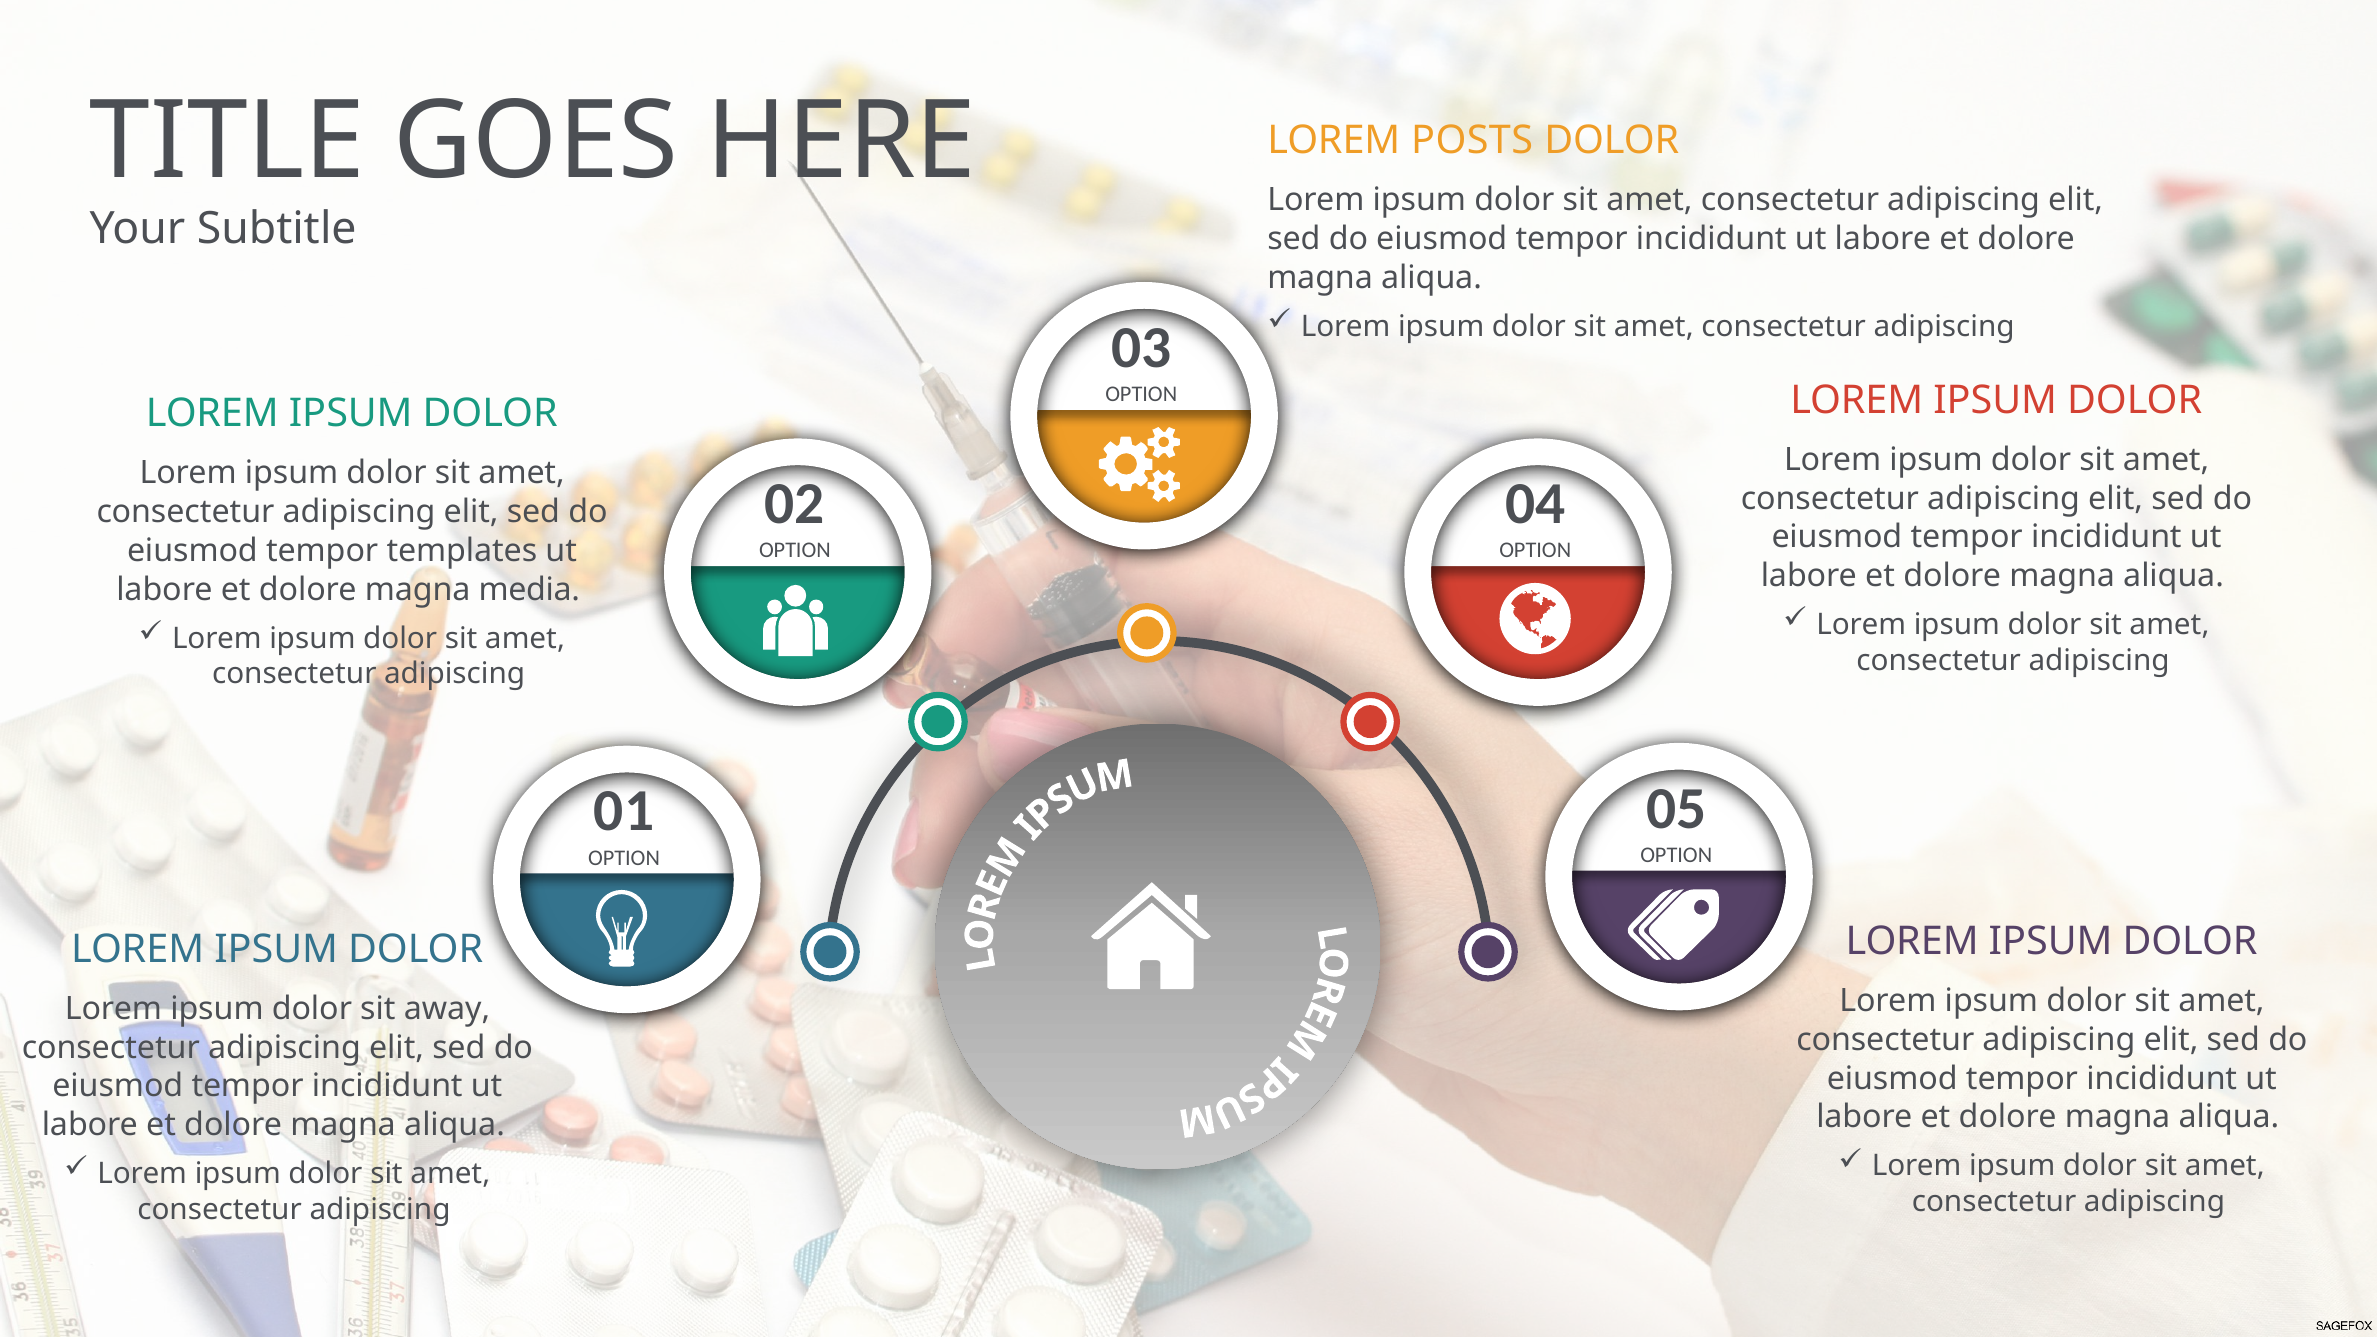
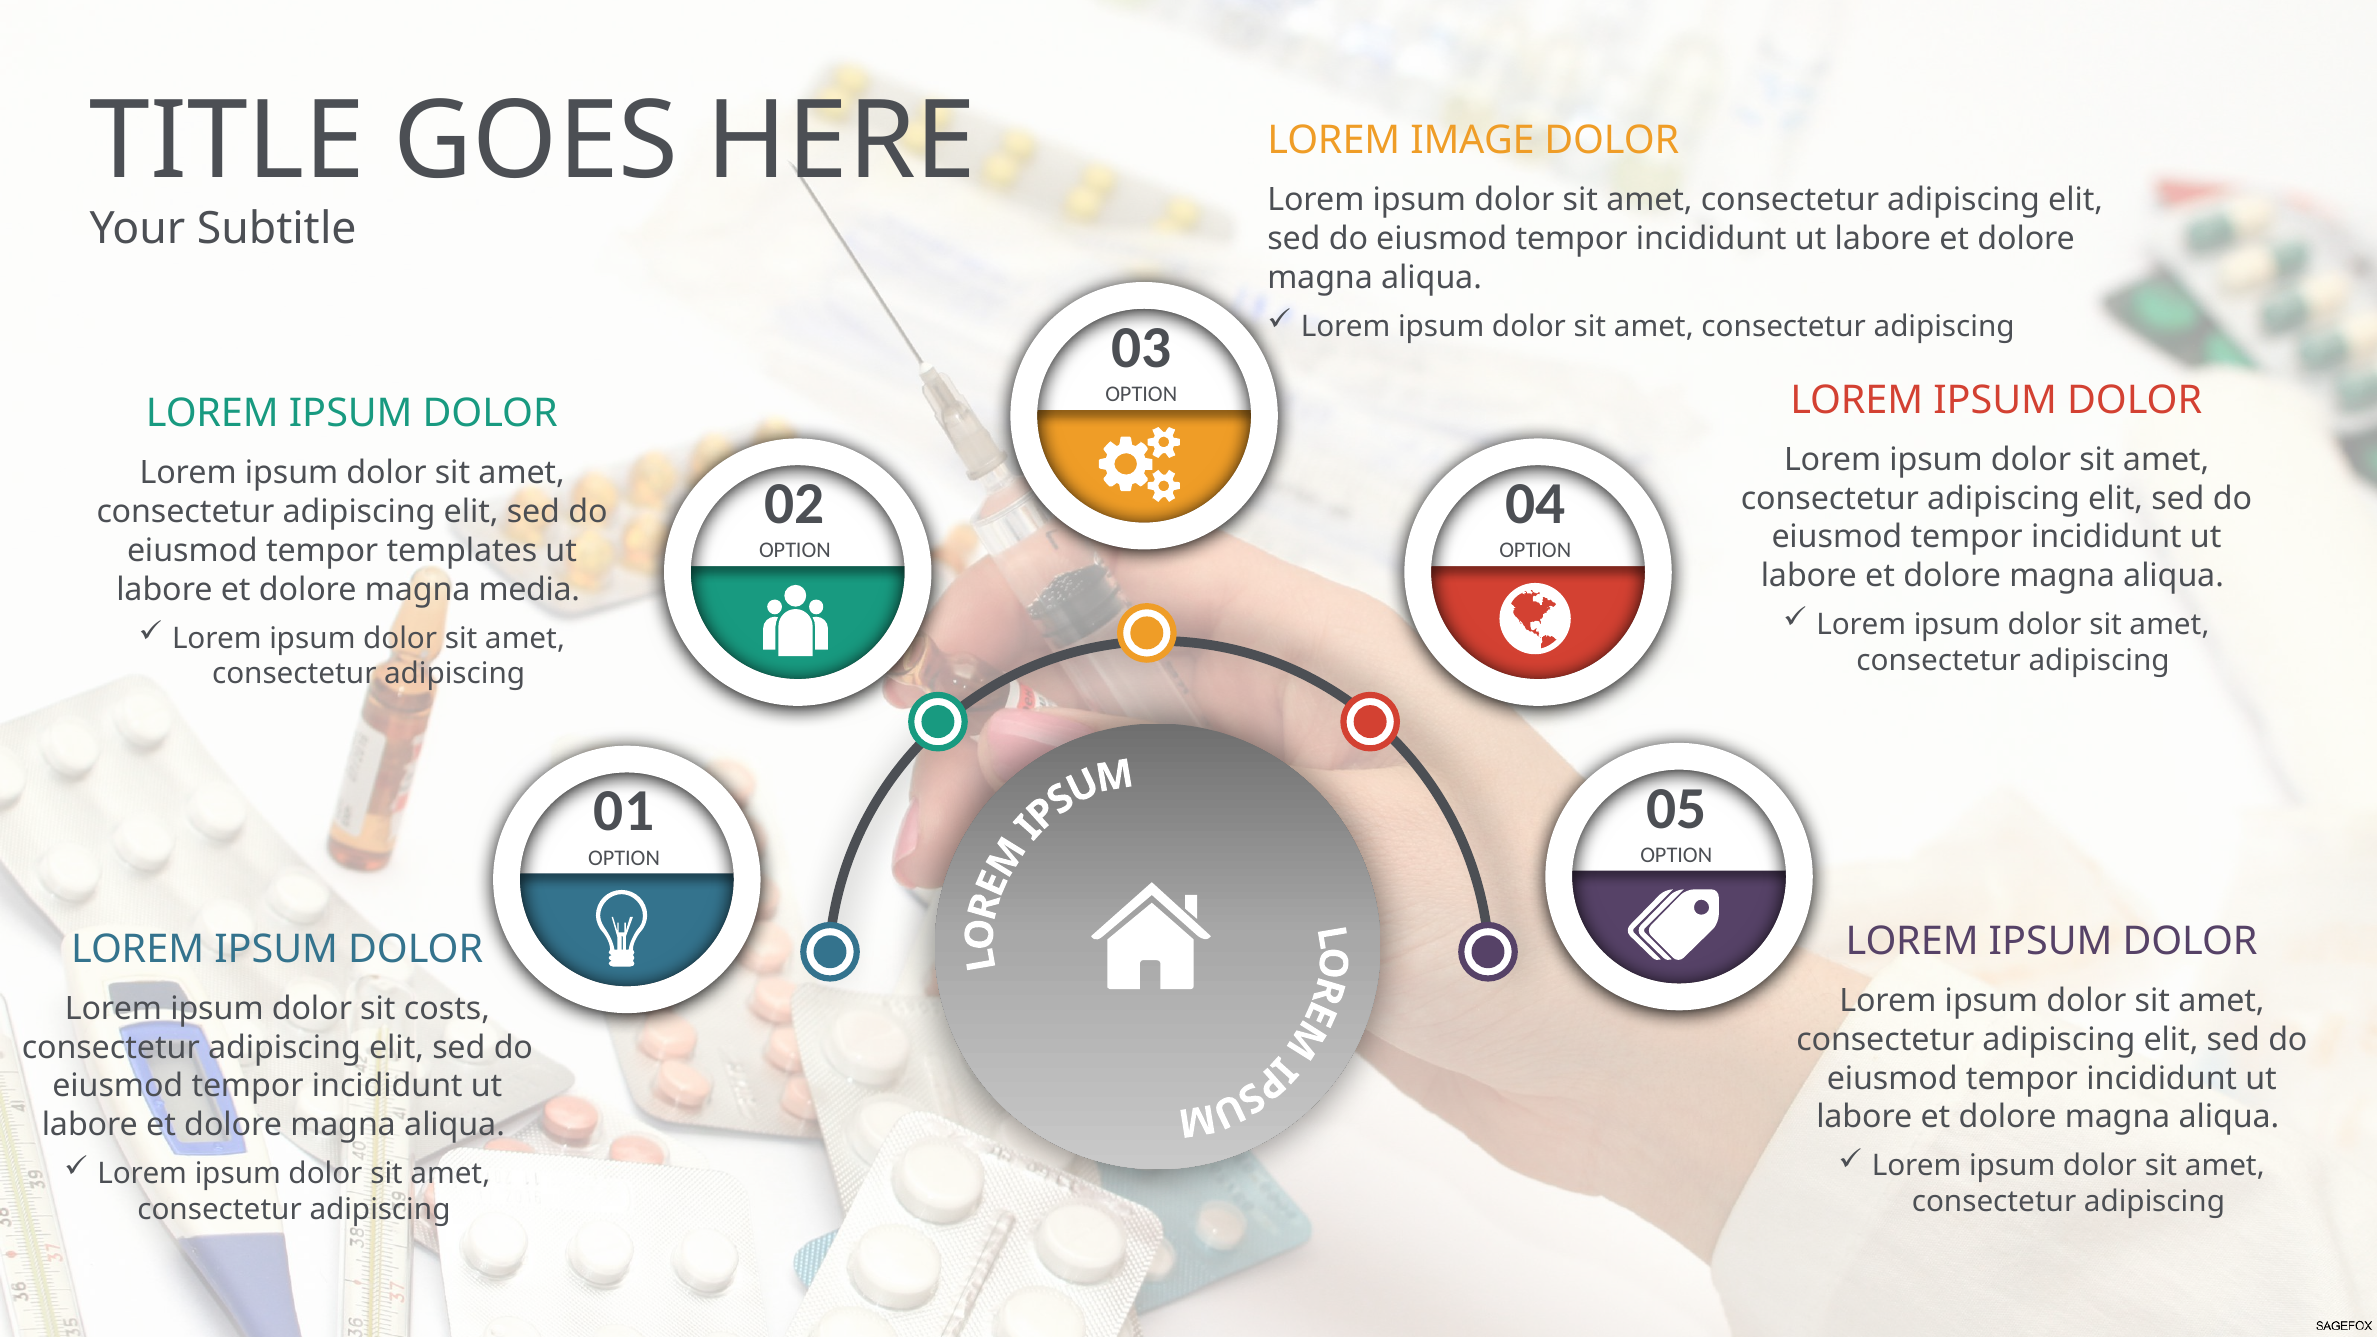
POSTS: POSTS -> IMAGE
away: away -> costs
